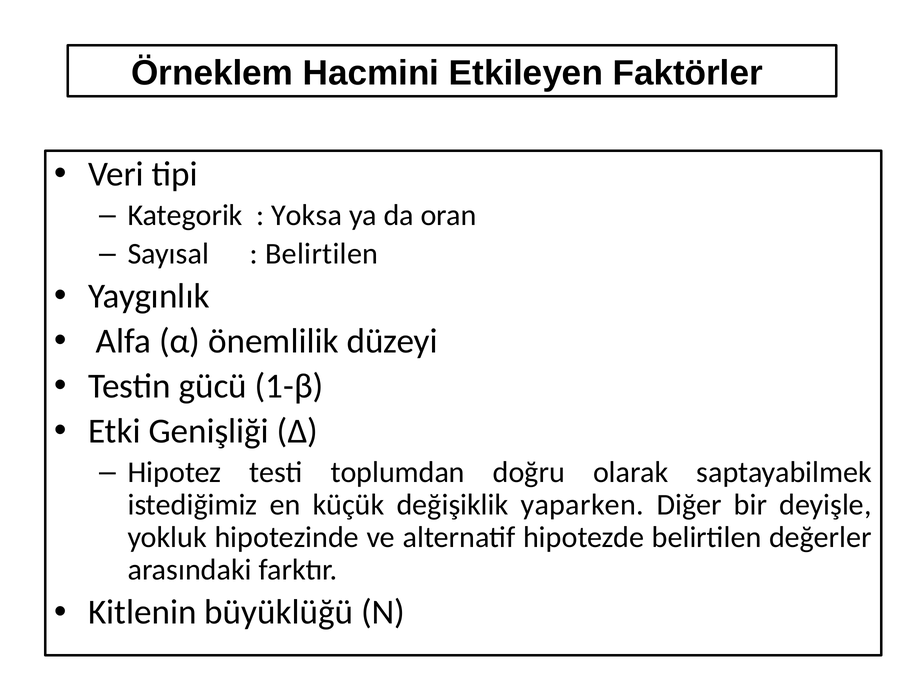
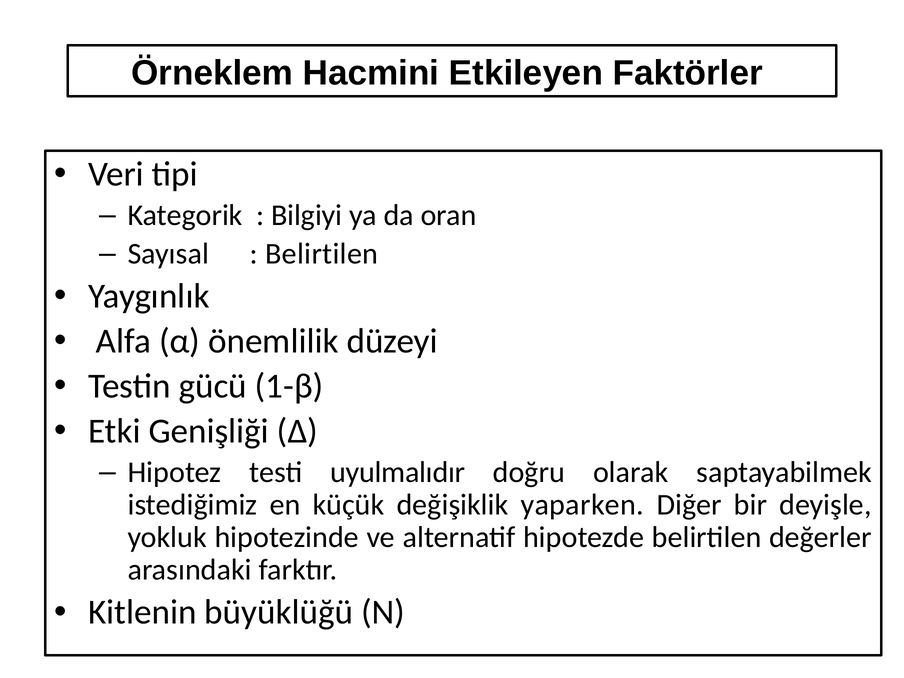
Yoksa: Yoksa -> Bilgiyi
toplumdan: toplumdan -> uyulmalıdır
